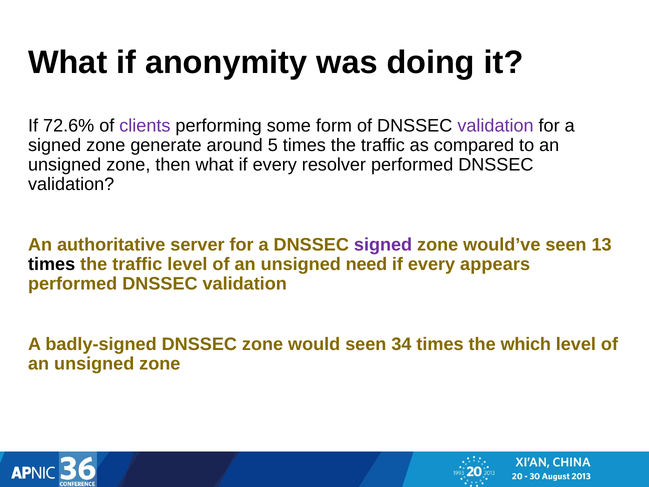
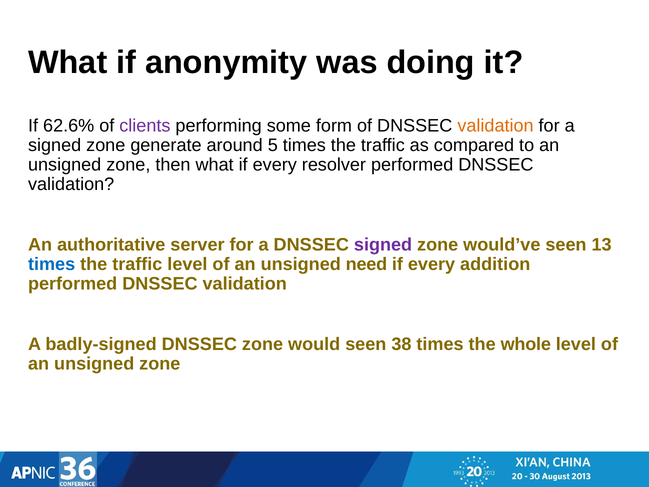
72.6%: 72.6% -> 62.6%
validation at (496, 126) colour: purple -> orange
times at (52, 264) colour: black -> blue
appears: appears -> addition
34: 34 -> 38
which: which -> whole
